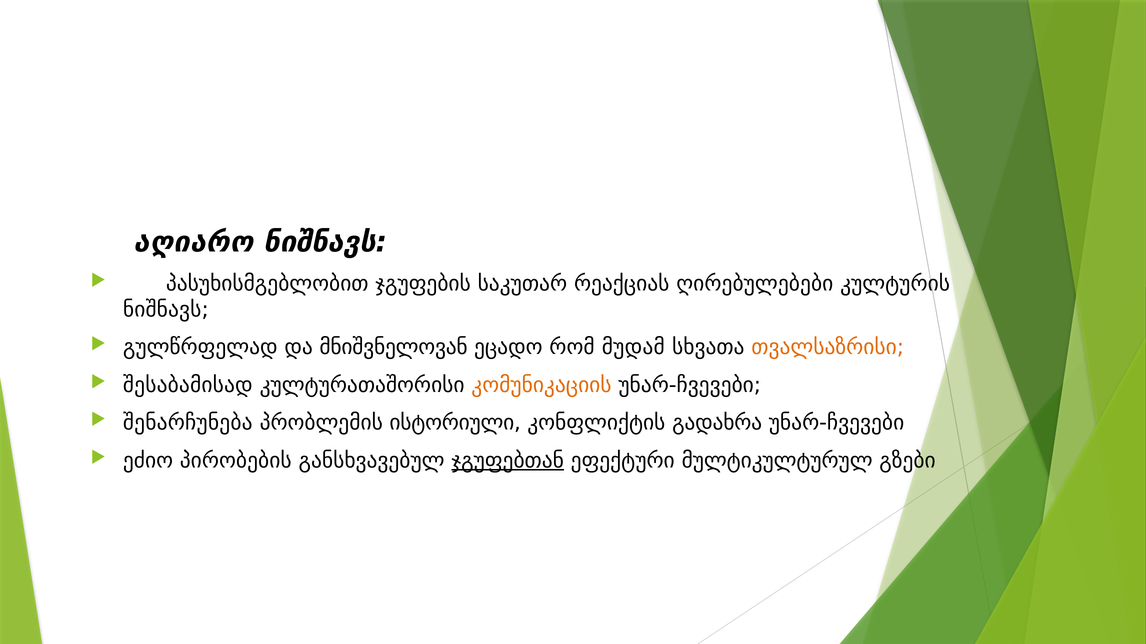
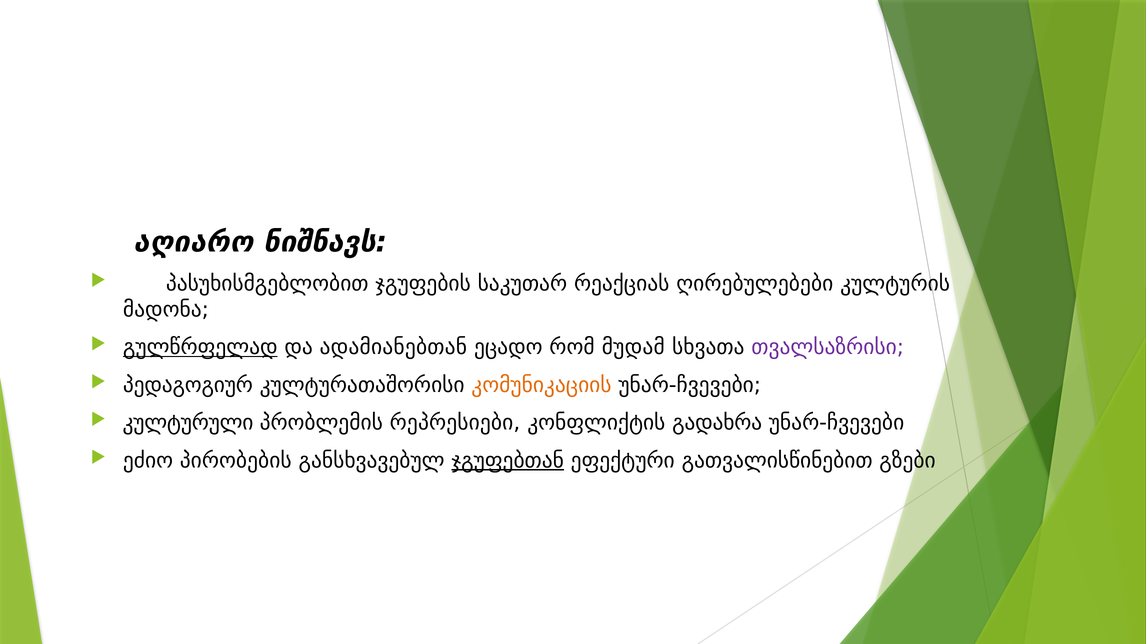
ნიშნავს at (166, 310): ნიშნავს -> მადონა
გულწრფელად underline: none -> present
მნიშვნელოვან: მნიშვნელოვან -> ადამიანებთან
თვალსაზრისი colour: orange -> purple
შესაბამისად: შესაბამისად -> პედაგოგიურ
შენარჩუნება: შენარჩუნება -> კულტურული
ისტორიული: ისტორიული -> რეპრესიები
მულტიკულტურულ: მულტიკულტურულ -> გათვალისწინებით
